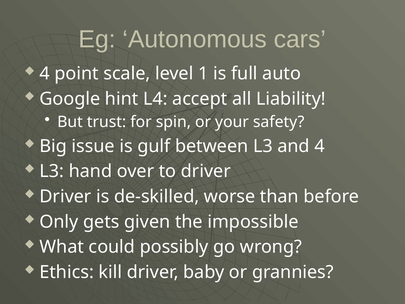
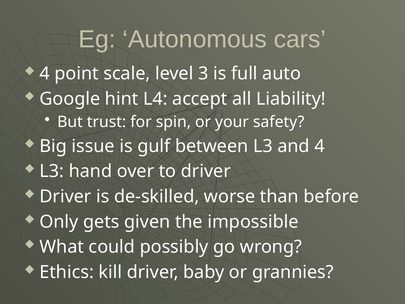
1: 1 -> 3
